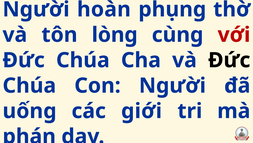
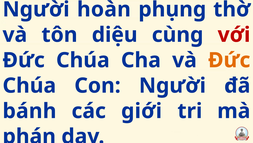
lòng: lòng -> diệu
Đức at (229, 60) colour: black -> orange
uống: uống -> bánh
